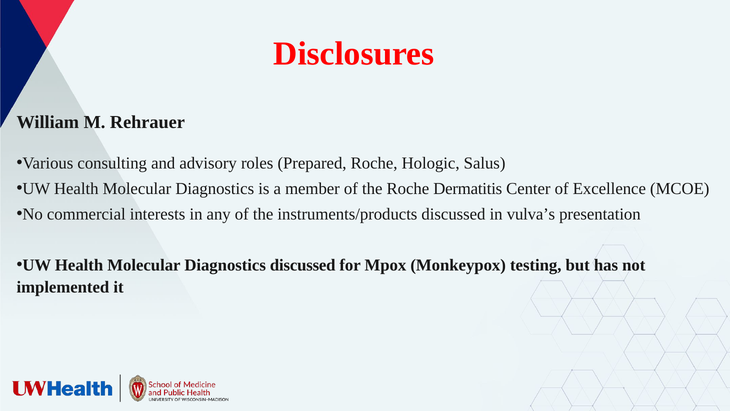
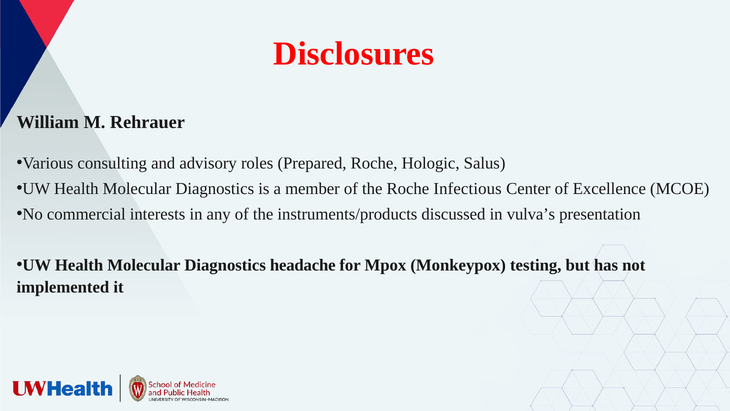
Dermatitis: Dermatitis -> Infectious
Diagnostics discussed: discussed -> headache
